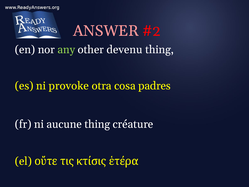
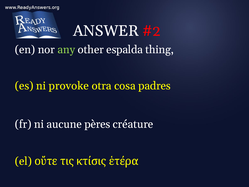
ANSWER colour: pink -> white
devenu: devenu -> espalda
aucune thing: thing -> pères
